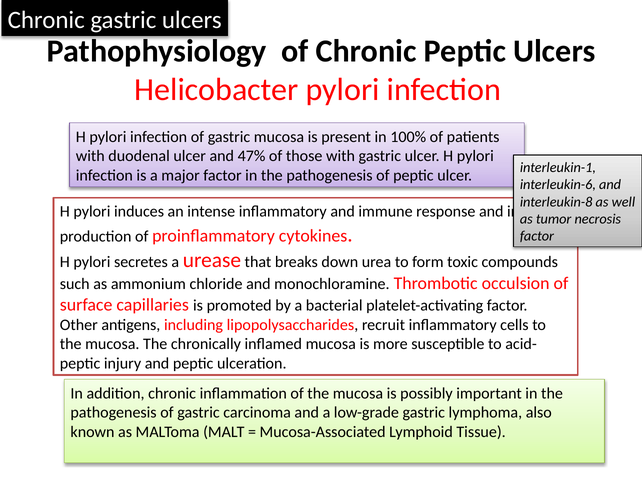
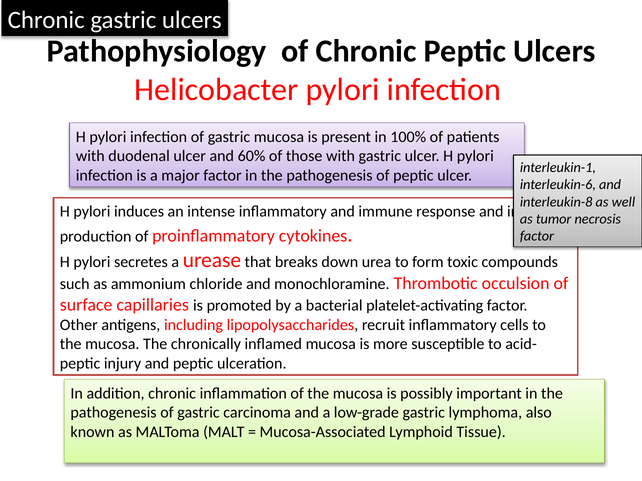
47%: 47% -> 60%
